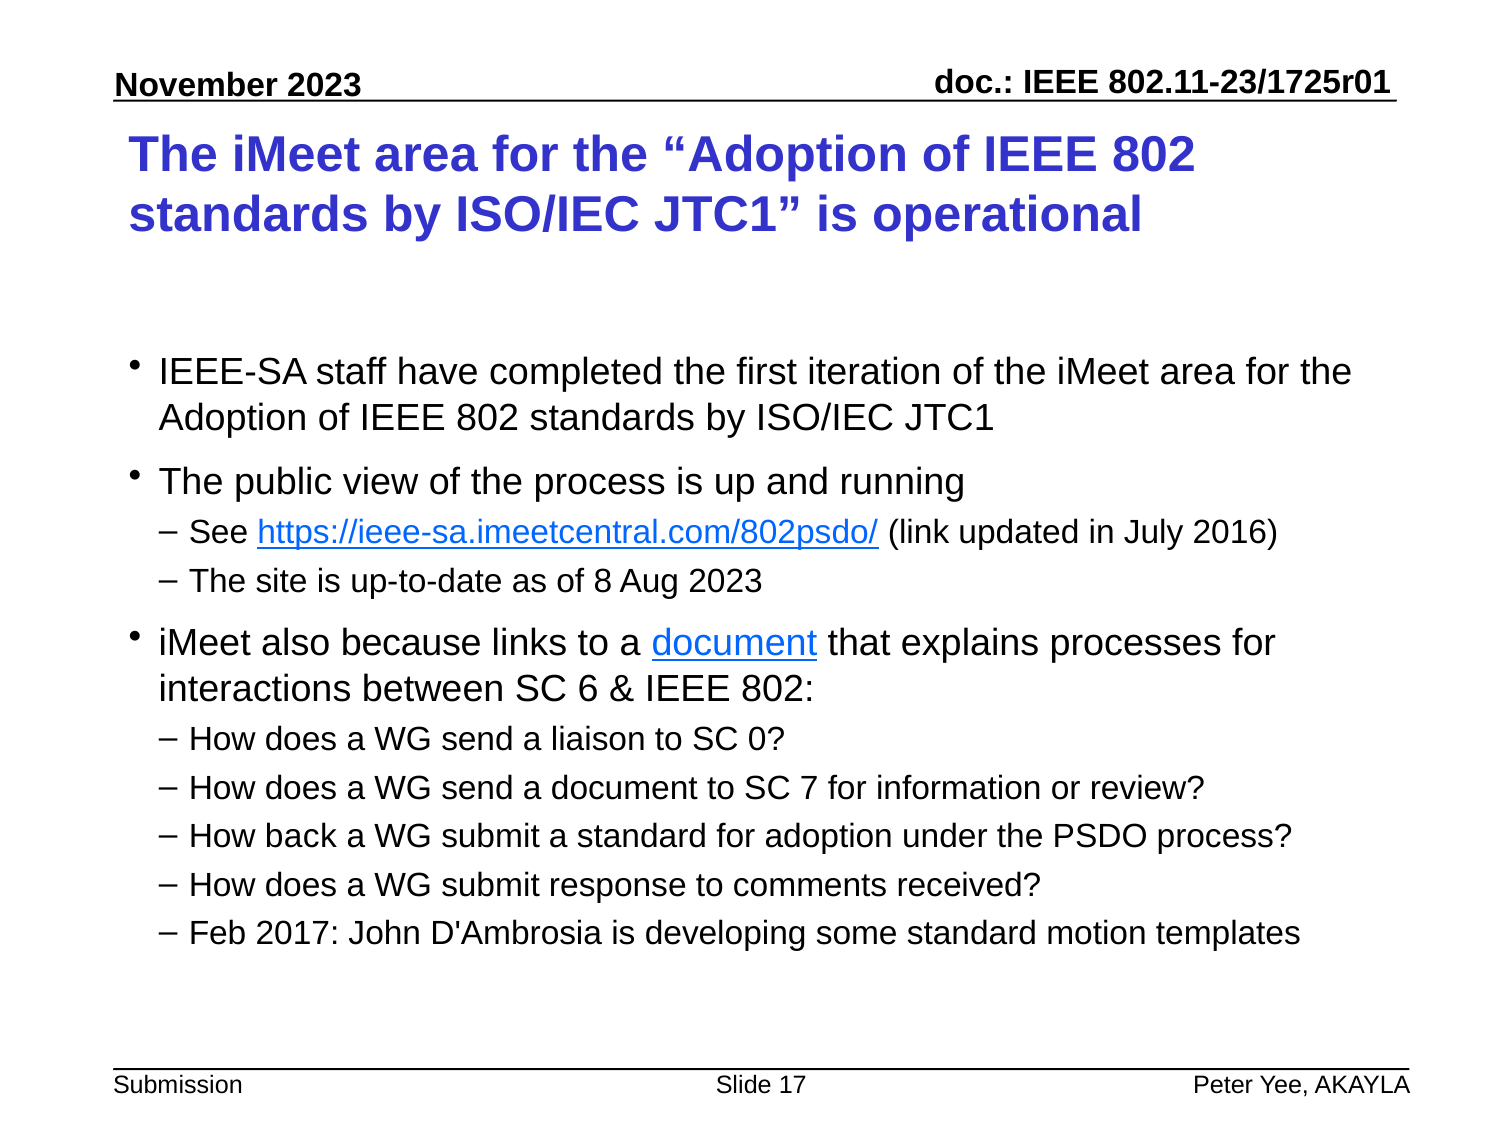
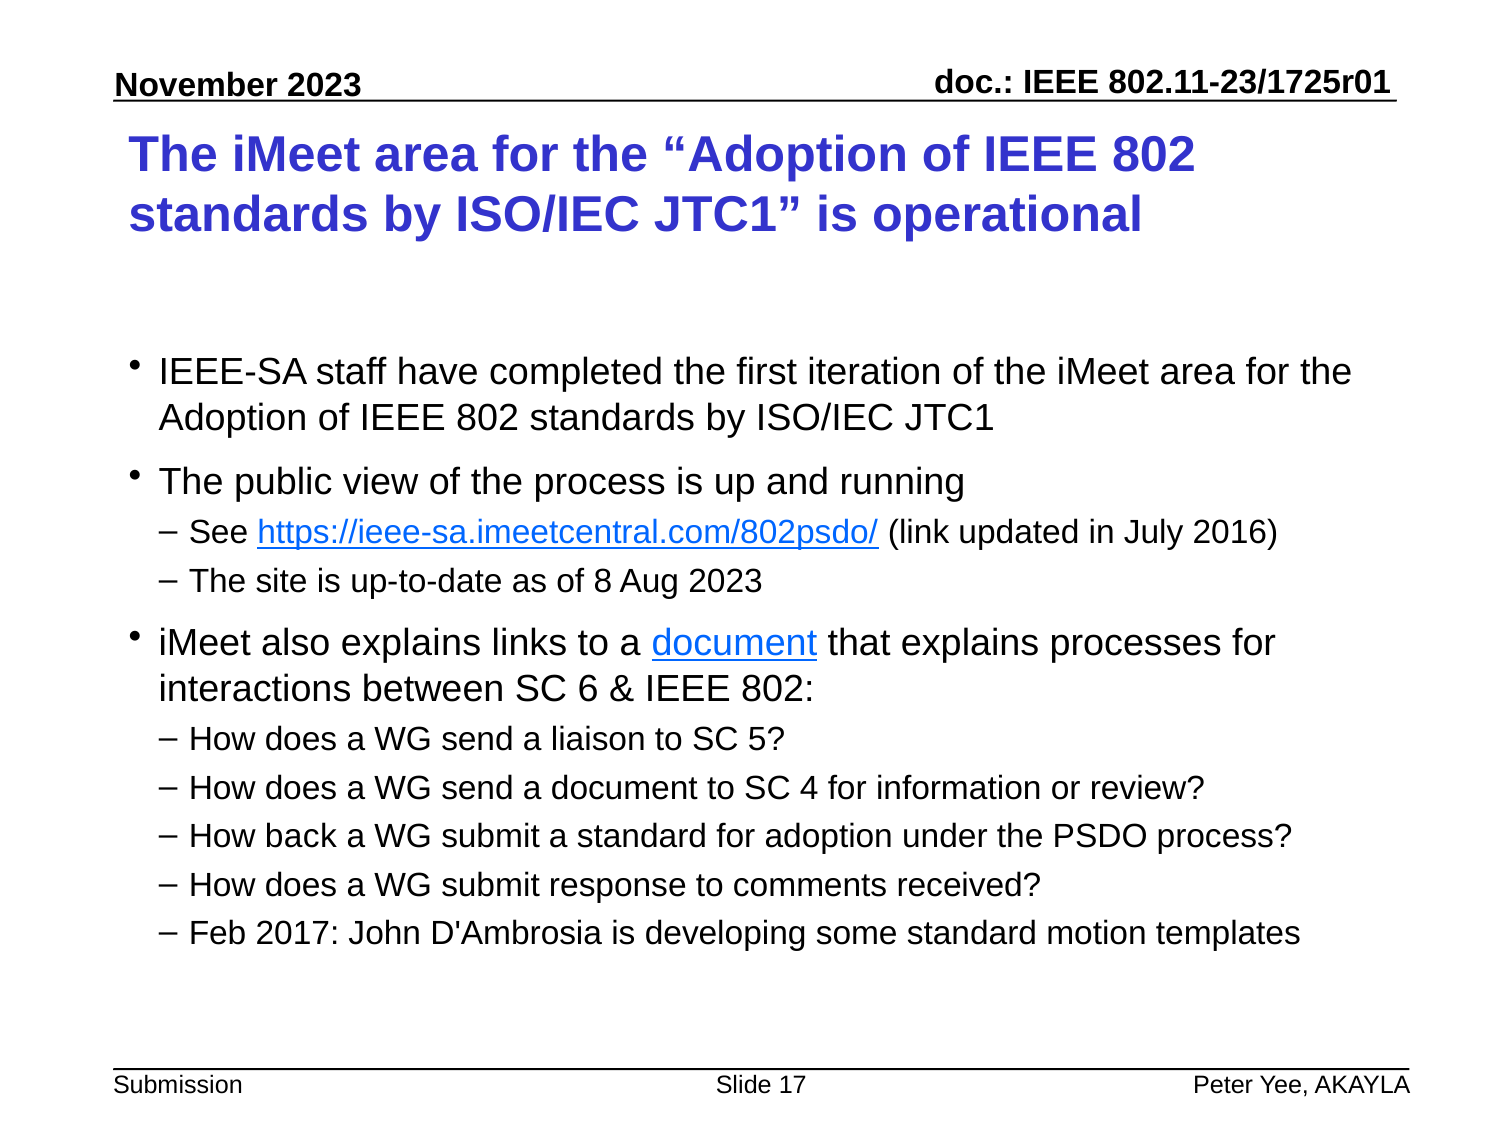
also because: because -> explains
0: 0 -> 5
7: 7 -> 4
